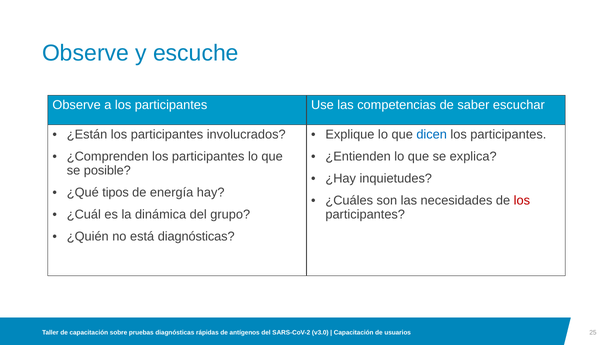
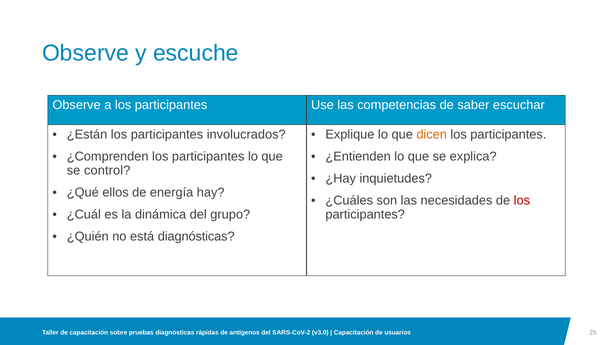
dicen colour: blue -> orange
posible: posible -> control
tipos: tipos -> ellos
